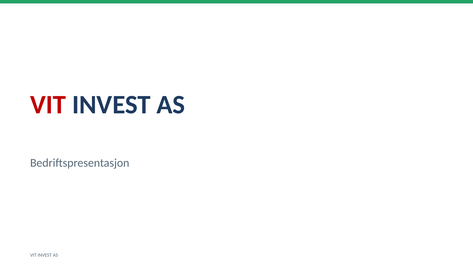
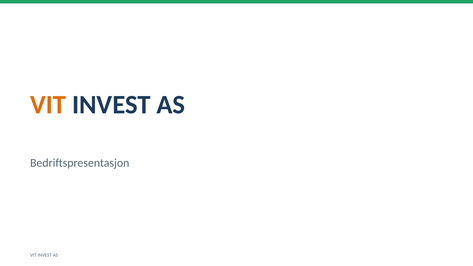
VIT at (48, 105) colour: red -> orange
